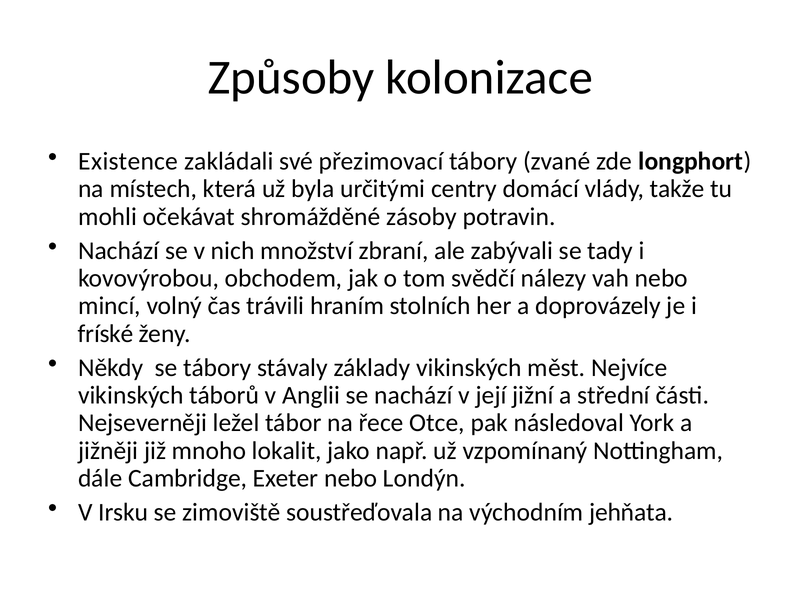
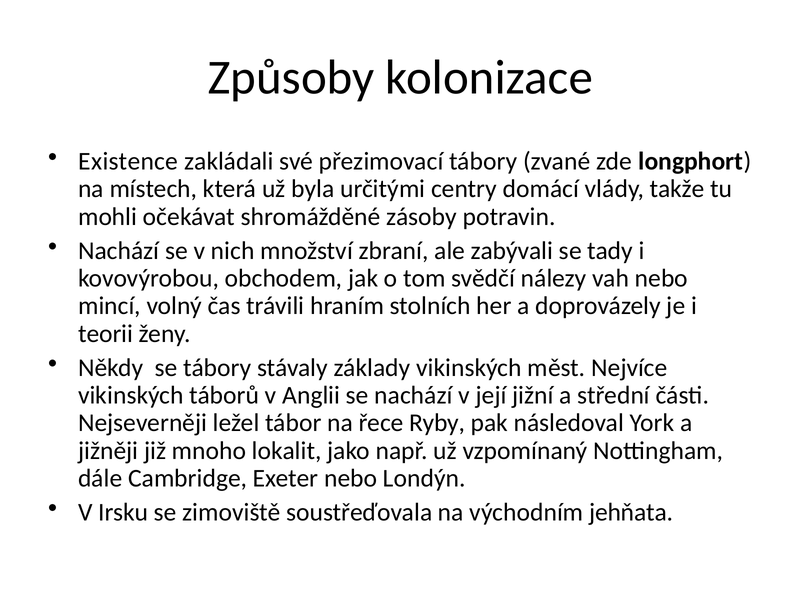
fríské: fríské -> teorii
Otce: Otce -> Ryby
